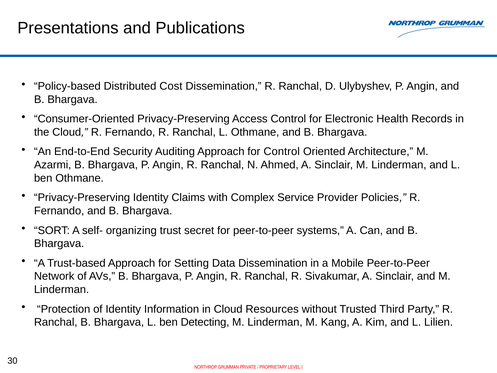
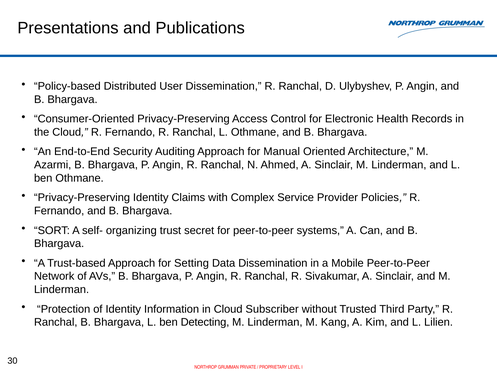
Cost: Cost -> User
for Control: Control -> Manual
Resources: Resources -> Subscriber
